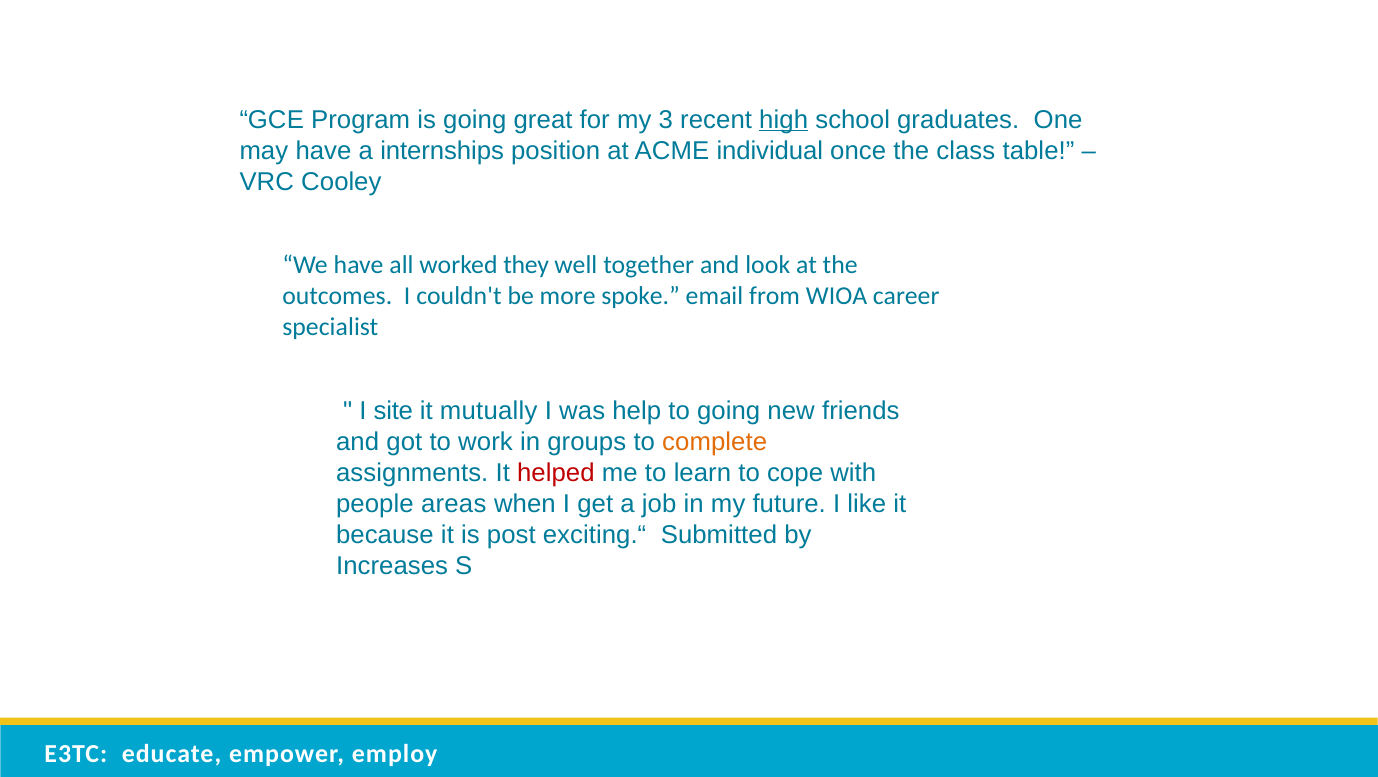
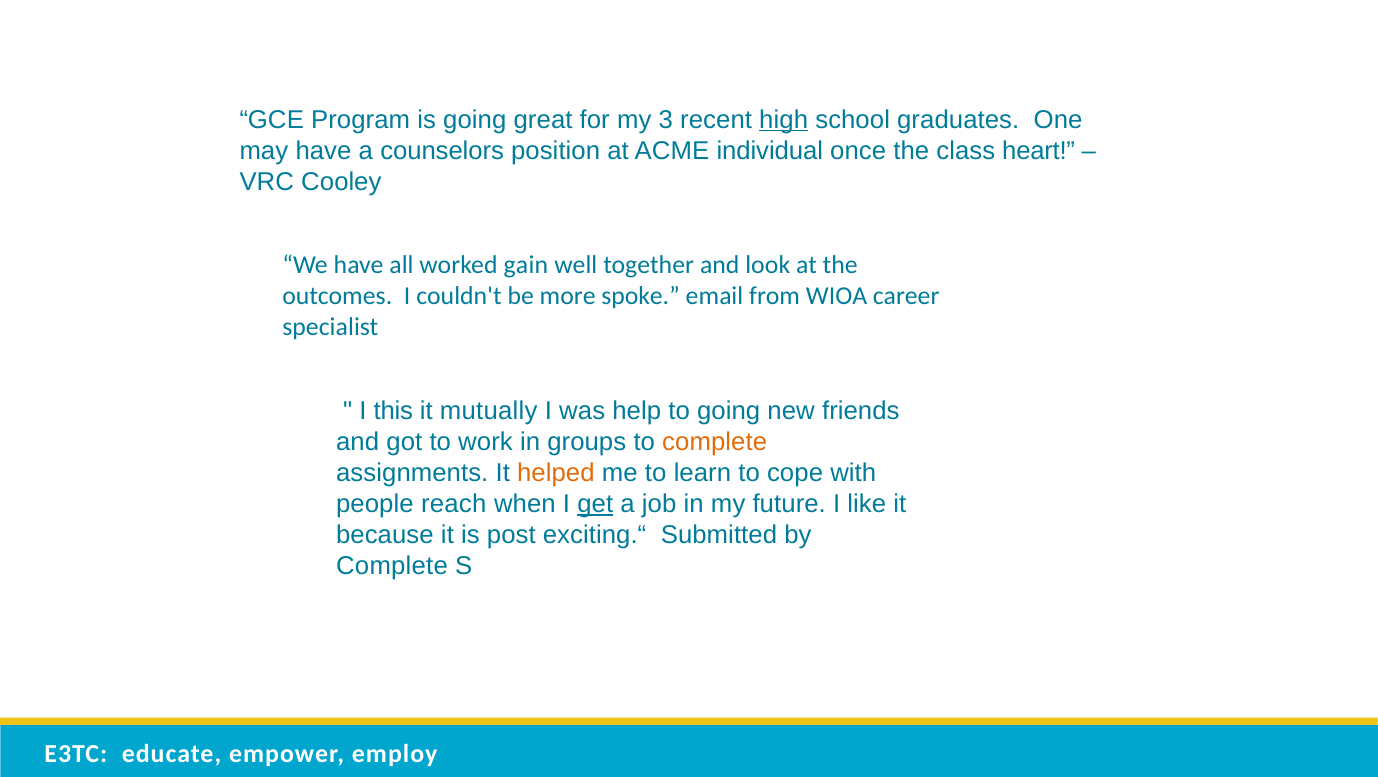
internships: internships -> counselors
table: table -> heart
they: they -> gain
site: site -> this
helped colour: red -> orange
areas: areas -> reach
get underline: none -> present
Increases at (392, 566): Increases -> Complete
